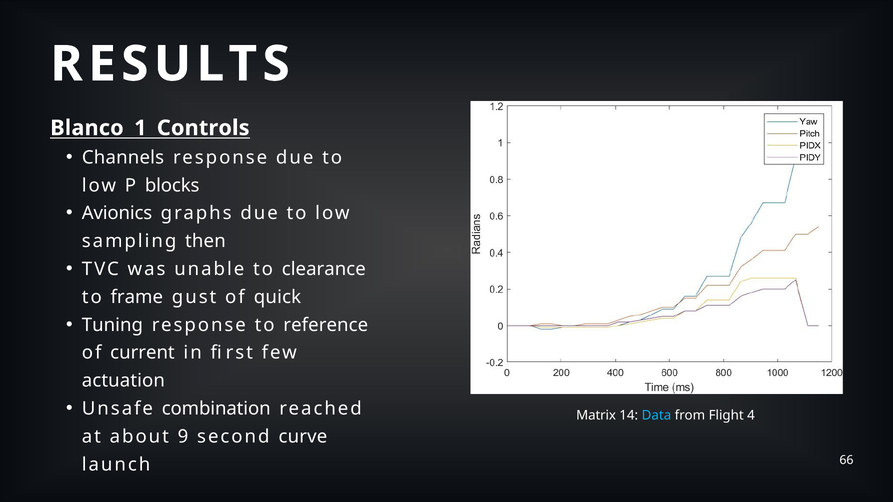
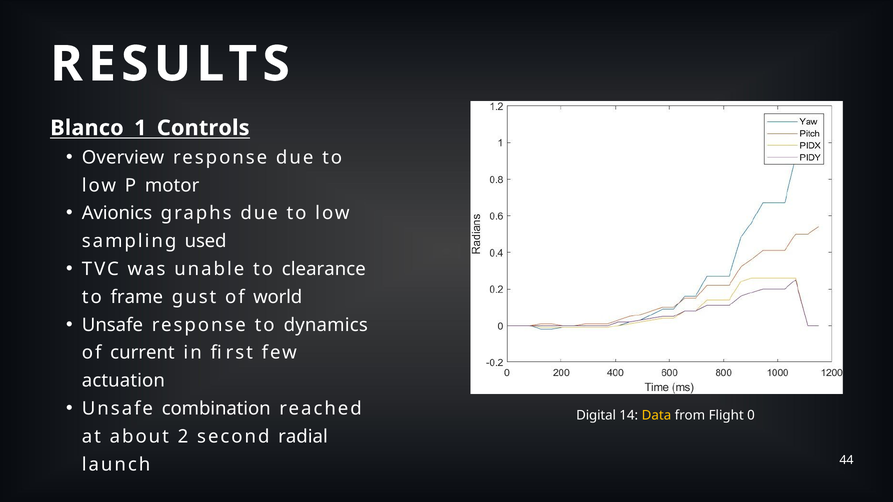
Channels: Channels -> Overview
blocks: blocks -> motor
then: then -> used
quick: quick -> world
Tuning at (112, 325): Tuning -> Unsafe
reference: reference -> dynamics
Matrix: Matrix -> Digital
Data colour: light blue -> yellow
4: 4 -> 0
9: 9 -> 2
curve: curve -> radial
66: 66 -> 44
